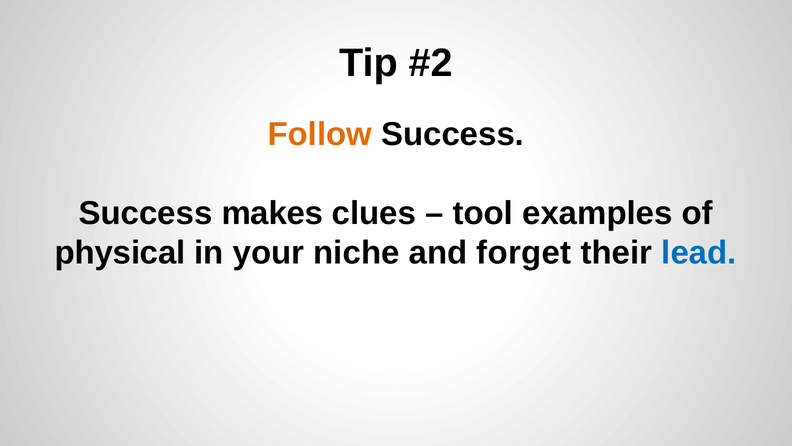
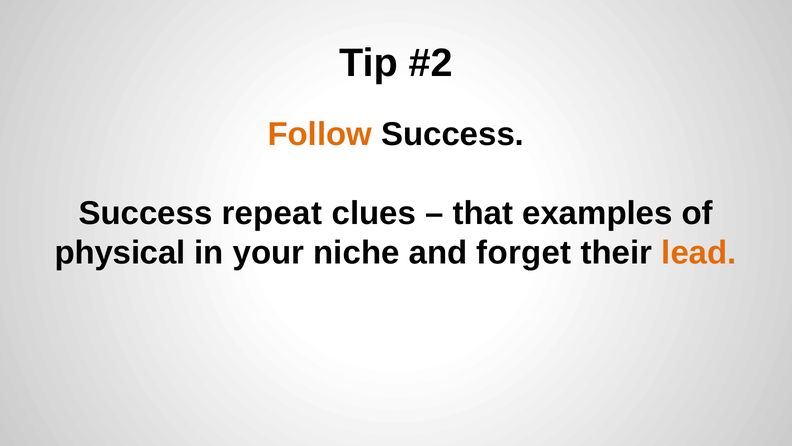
makes: makes -> repeat
tool: tool -> that
lead colour: blue -> orange
